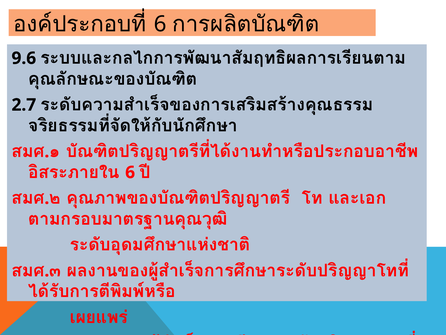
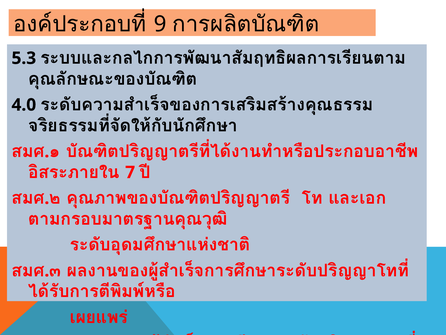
6 at (160, 24): 6 -> 9
9.6: 9.6 -> 5.3
2.7: 2.7 -> 4.0
6 at (130, 172): 6 -> 7
